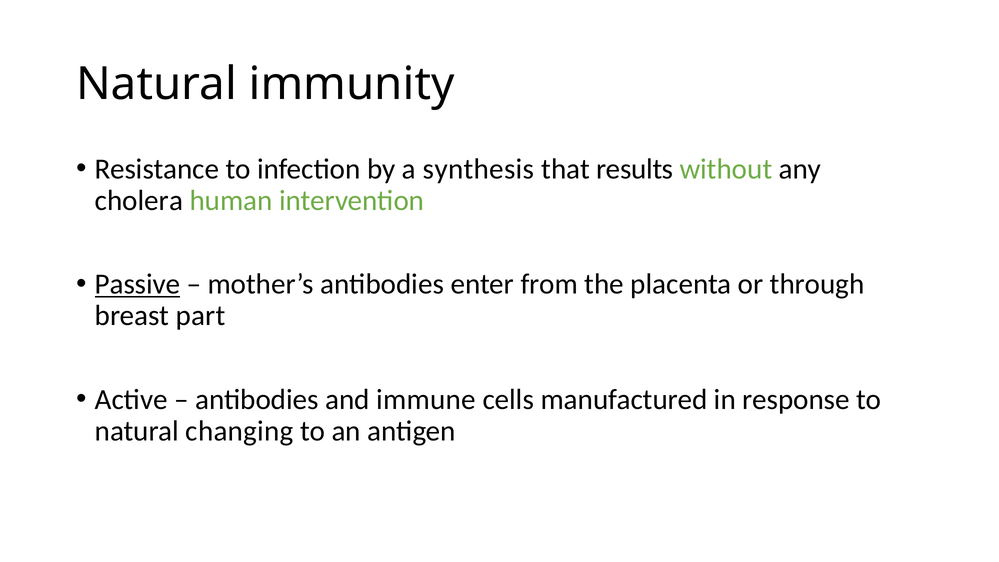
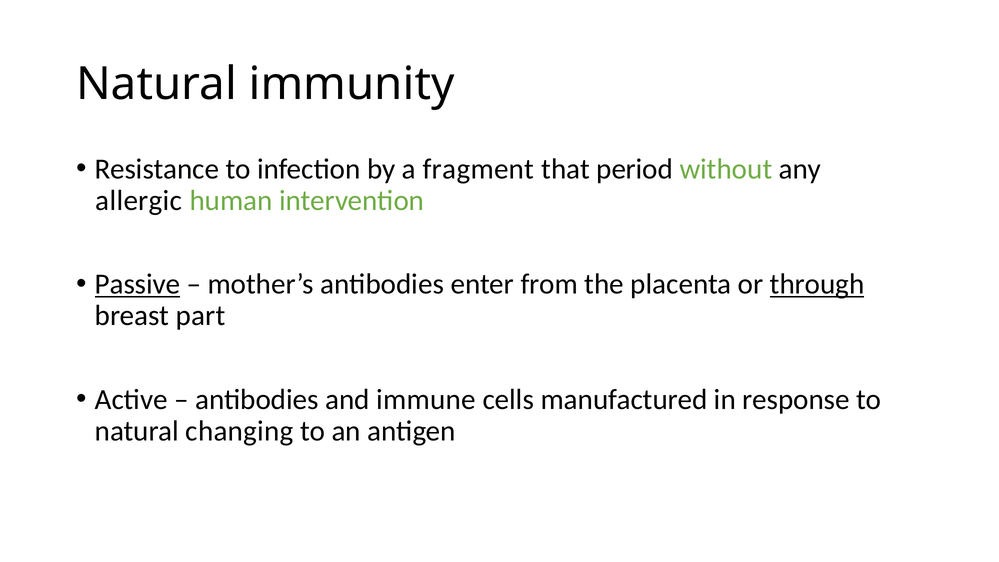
synthesis: synthesis -> fragment
results: results -> period
cholera: cholera -> allergic
through underline: none -> present
